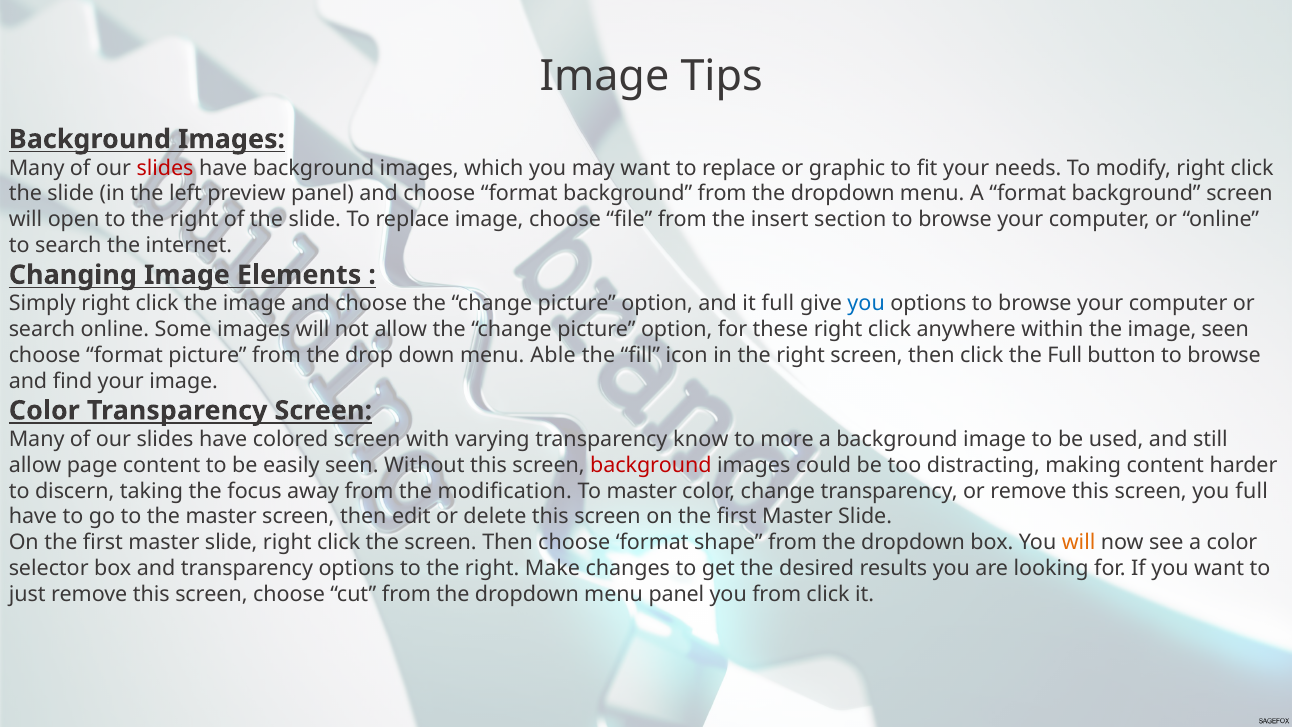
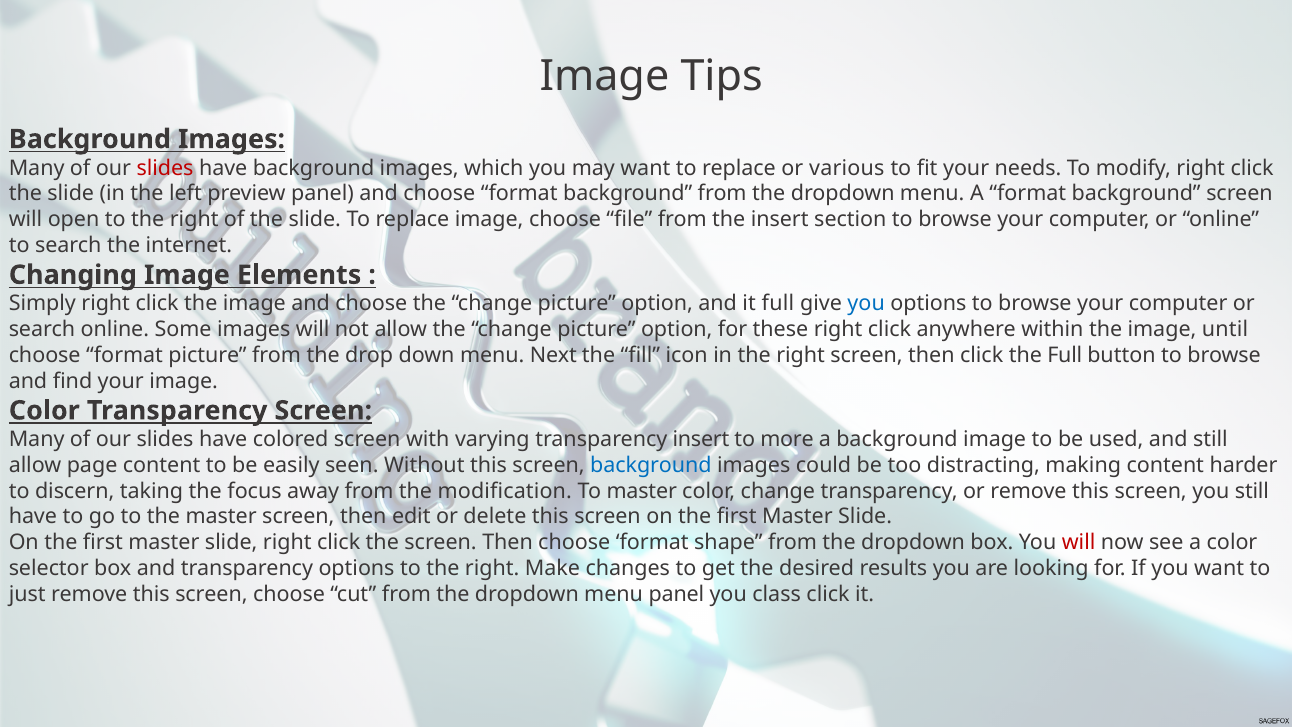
graphic: graphic -> various
image seen: seen -> until
Able: Able -> Next
transparency know: know -> insert
background at (651, 465) colour: red -> blue
you full: full -> still
will at (1079, 542) colour: orange -> red
you from: from -> class
